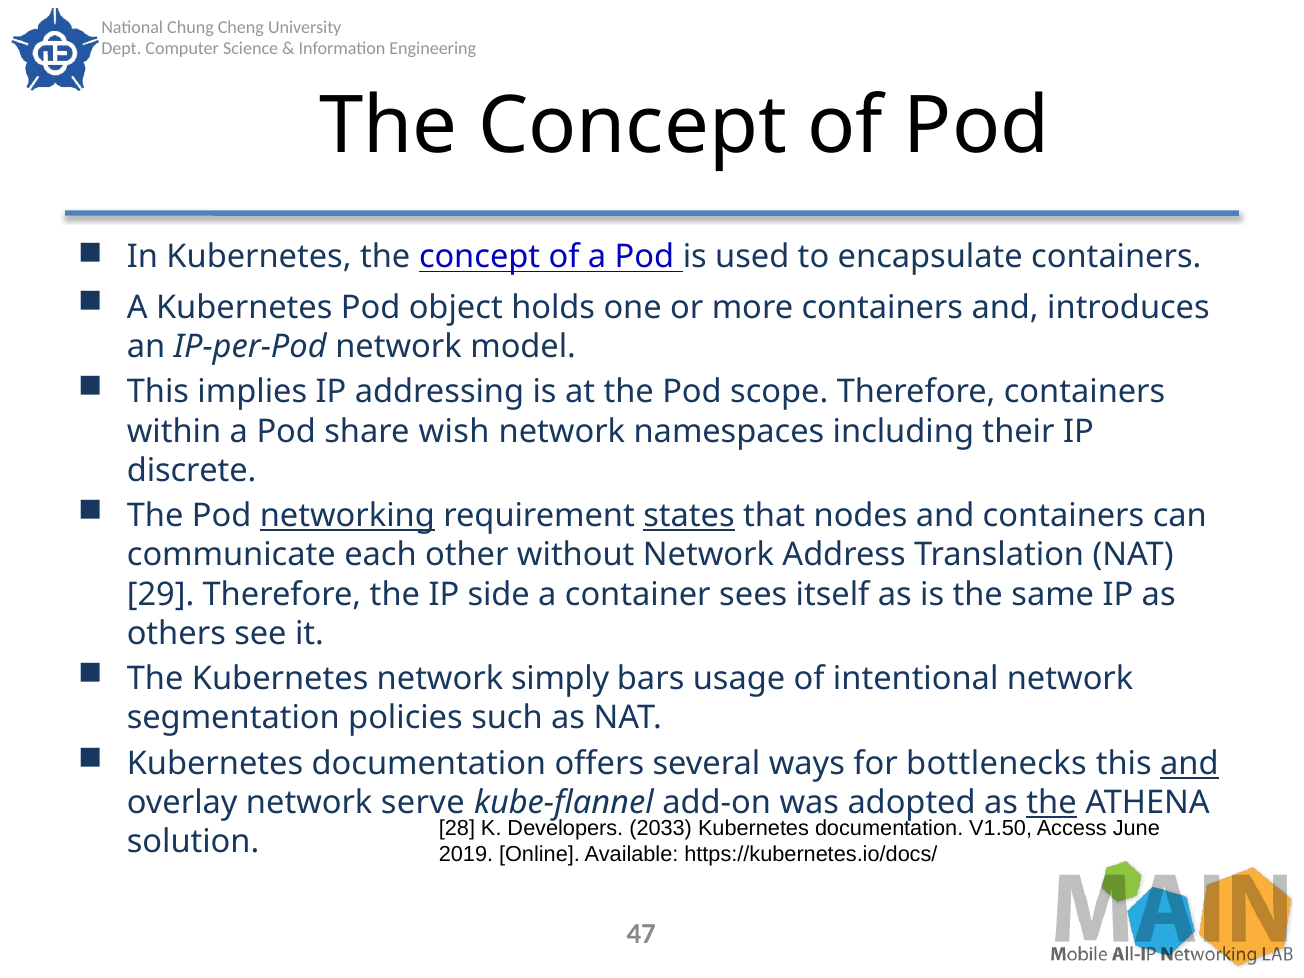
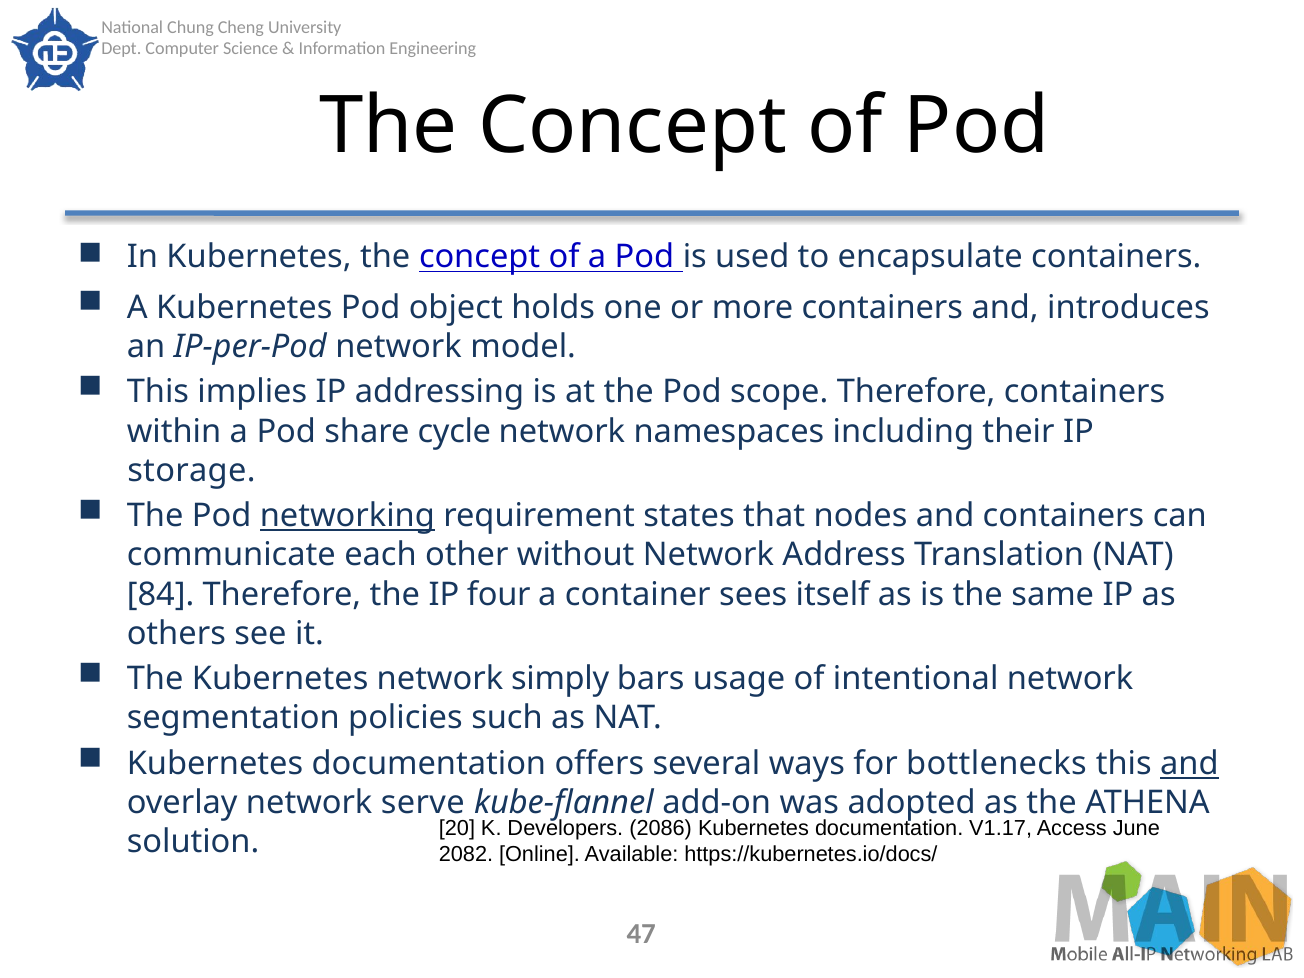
wish: wish -> cycle
discrete: discrete -> storage
states underline: present -> none
29: 29 -> 84
side: side -> four
the at (1052, 803) underline: present -> none
28: 28 -> 20
2033: 2033 -> 2086
V1.50: V1.50 -> V1.17
2019: 2019 -> 2082
